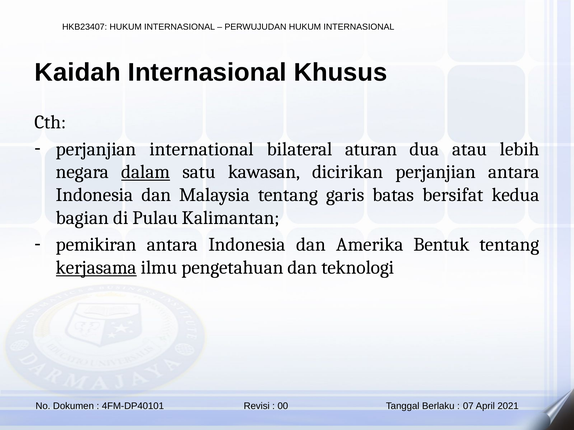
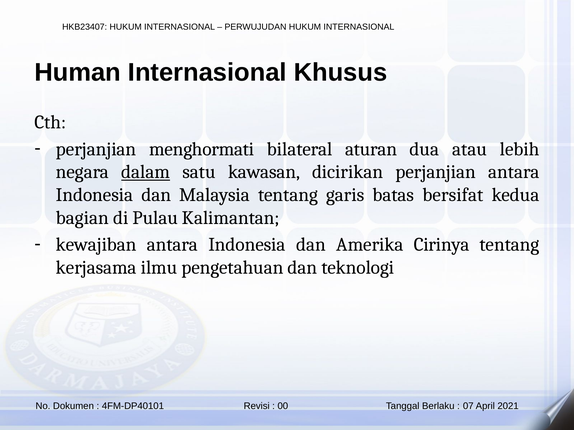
Kaidah: Kaidah -> Human
international: international -> menghormati
pemikiran: pemikiran -> kewajiban
Bentuk: Bentuk -> Cirinya
kerjasama underline: present -> none
